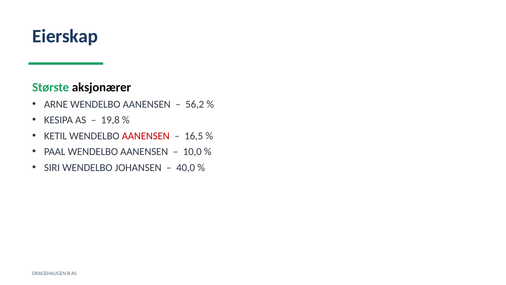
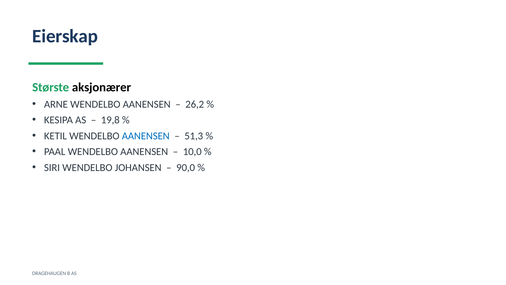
56,2: 56,2 -> 26,2
AANENSEN at (146, 136) colour: red -> blue
16,5: 16,5 -> 51,3
40,0: 40,0 -> 90,0
